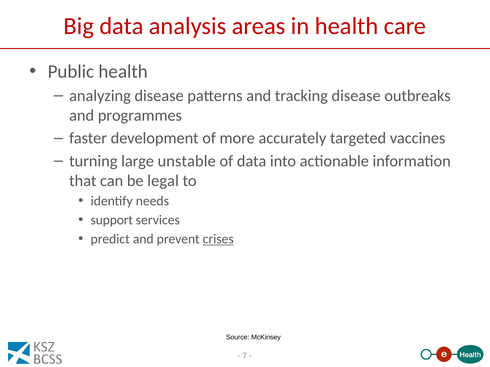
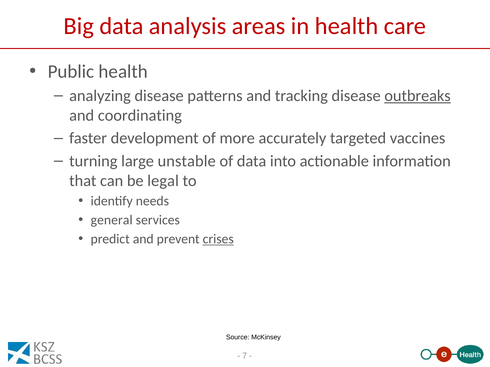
outbreaks underline: none -> present
programmes: programmes -> coordinating
support: support -> general
